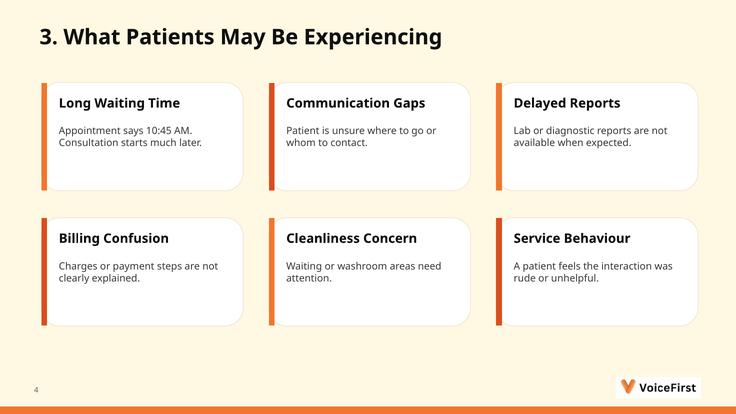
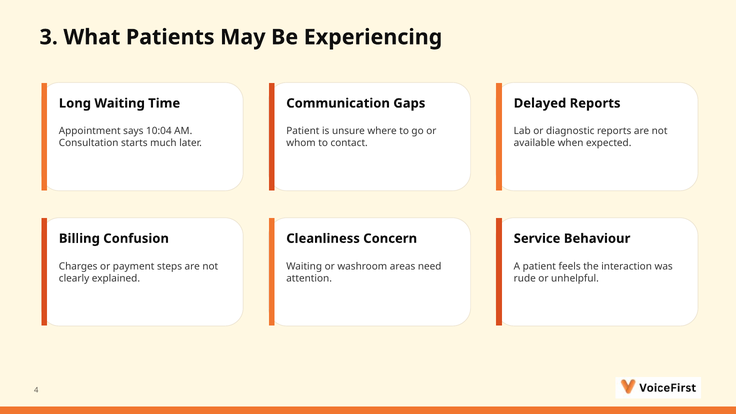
10:45: 10:45 -> 10:04
